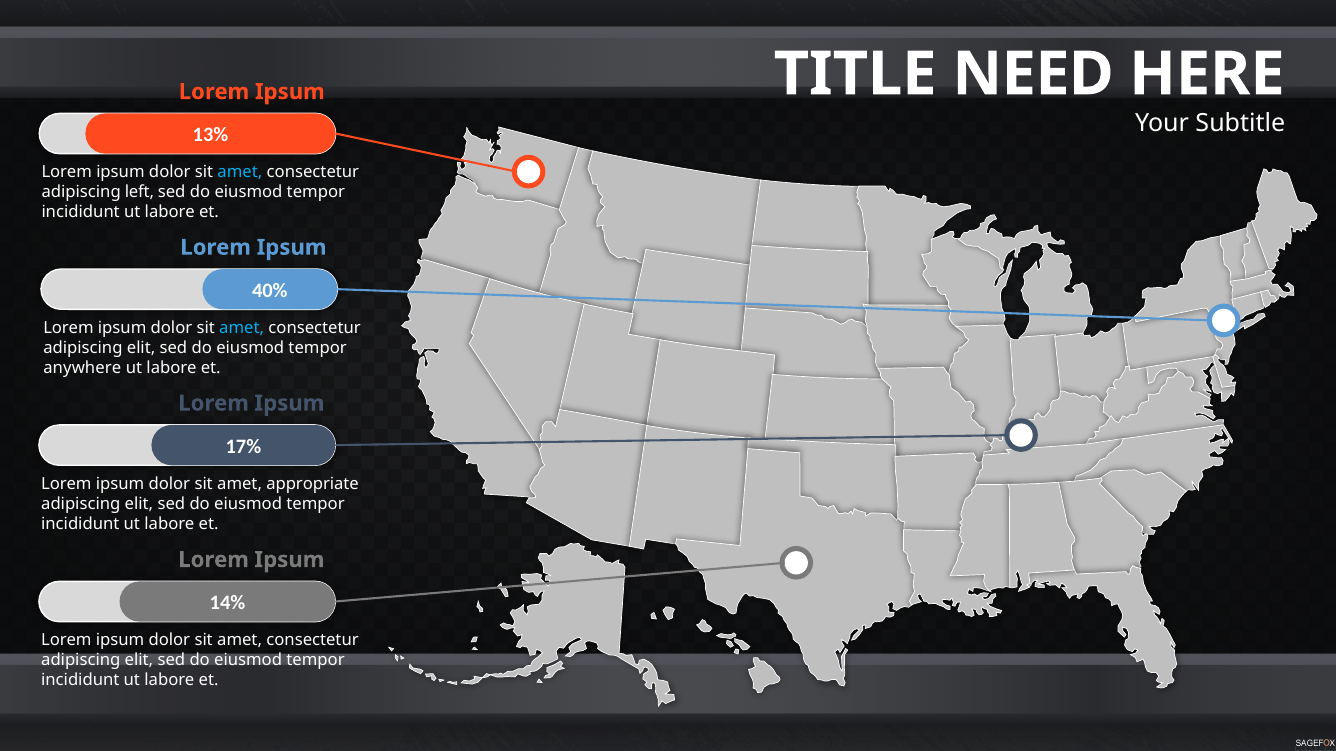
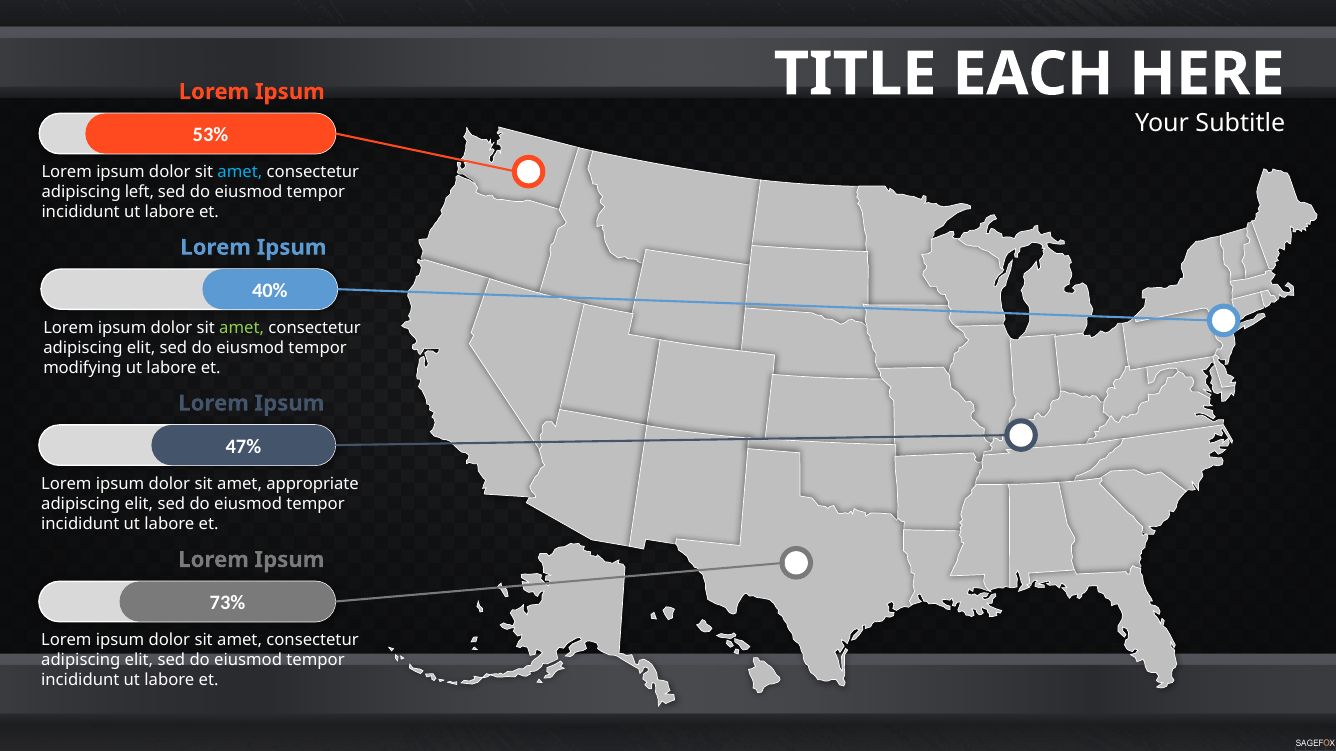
NEED: NEED -> EACH
13%: 13% -> 53%
amet at (242, 328) colour: light blue -> light green
anywhere: anywhere -> modifying
17%: 17% -> 47%
14%: 14% -> 73%
